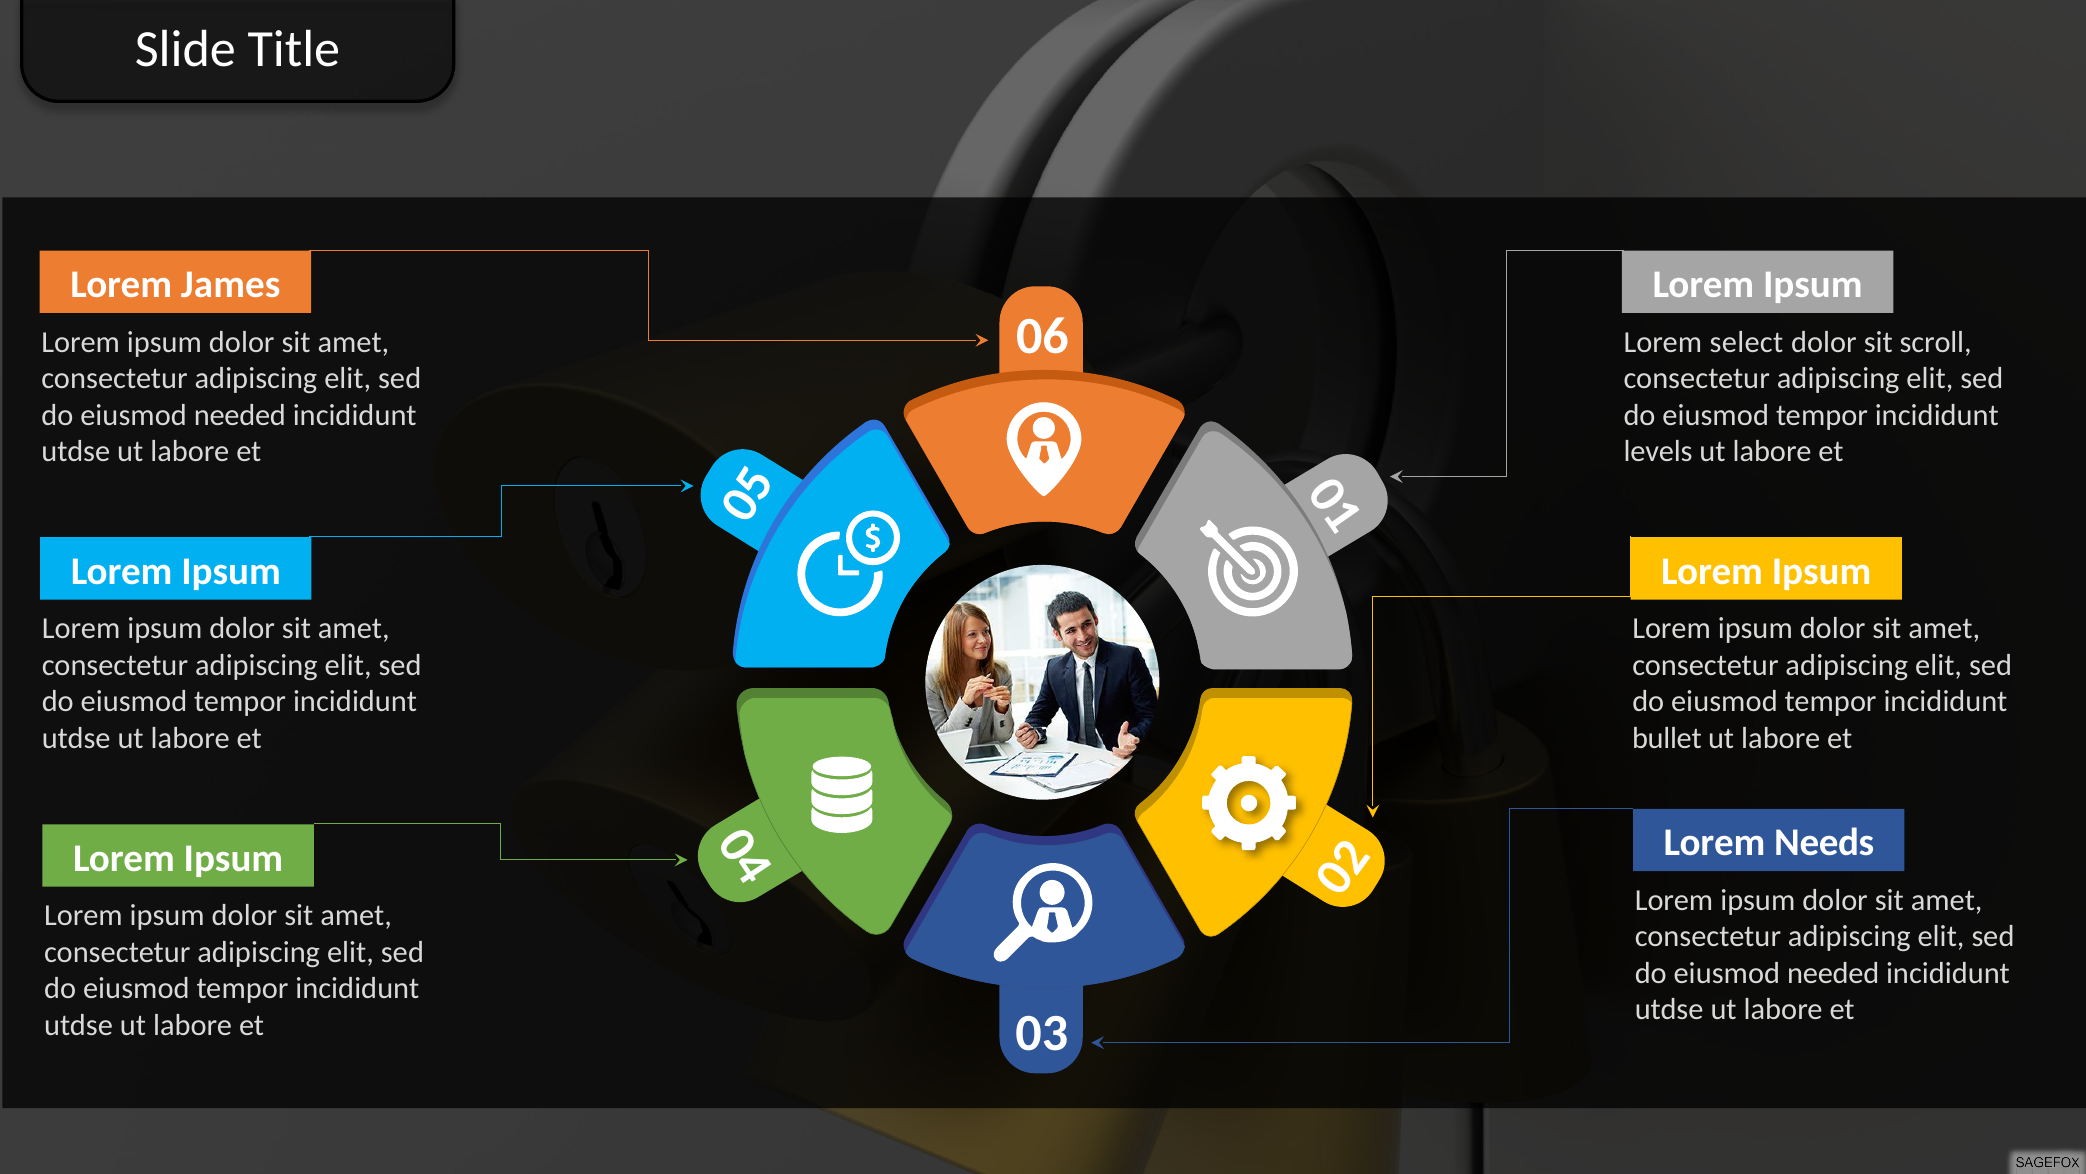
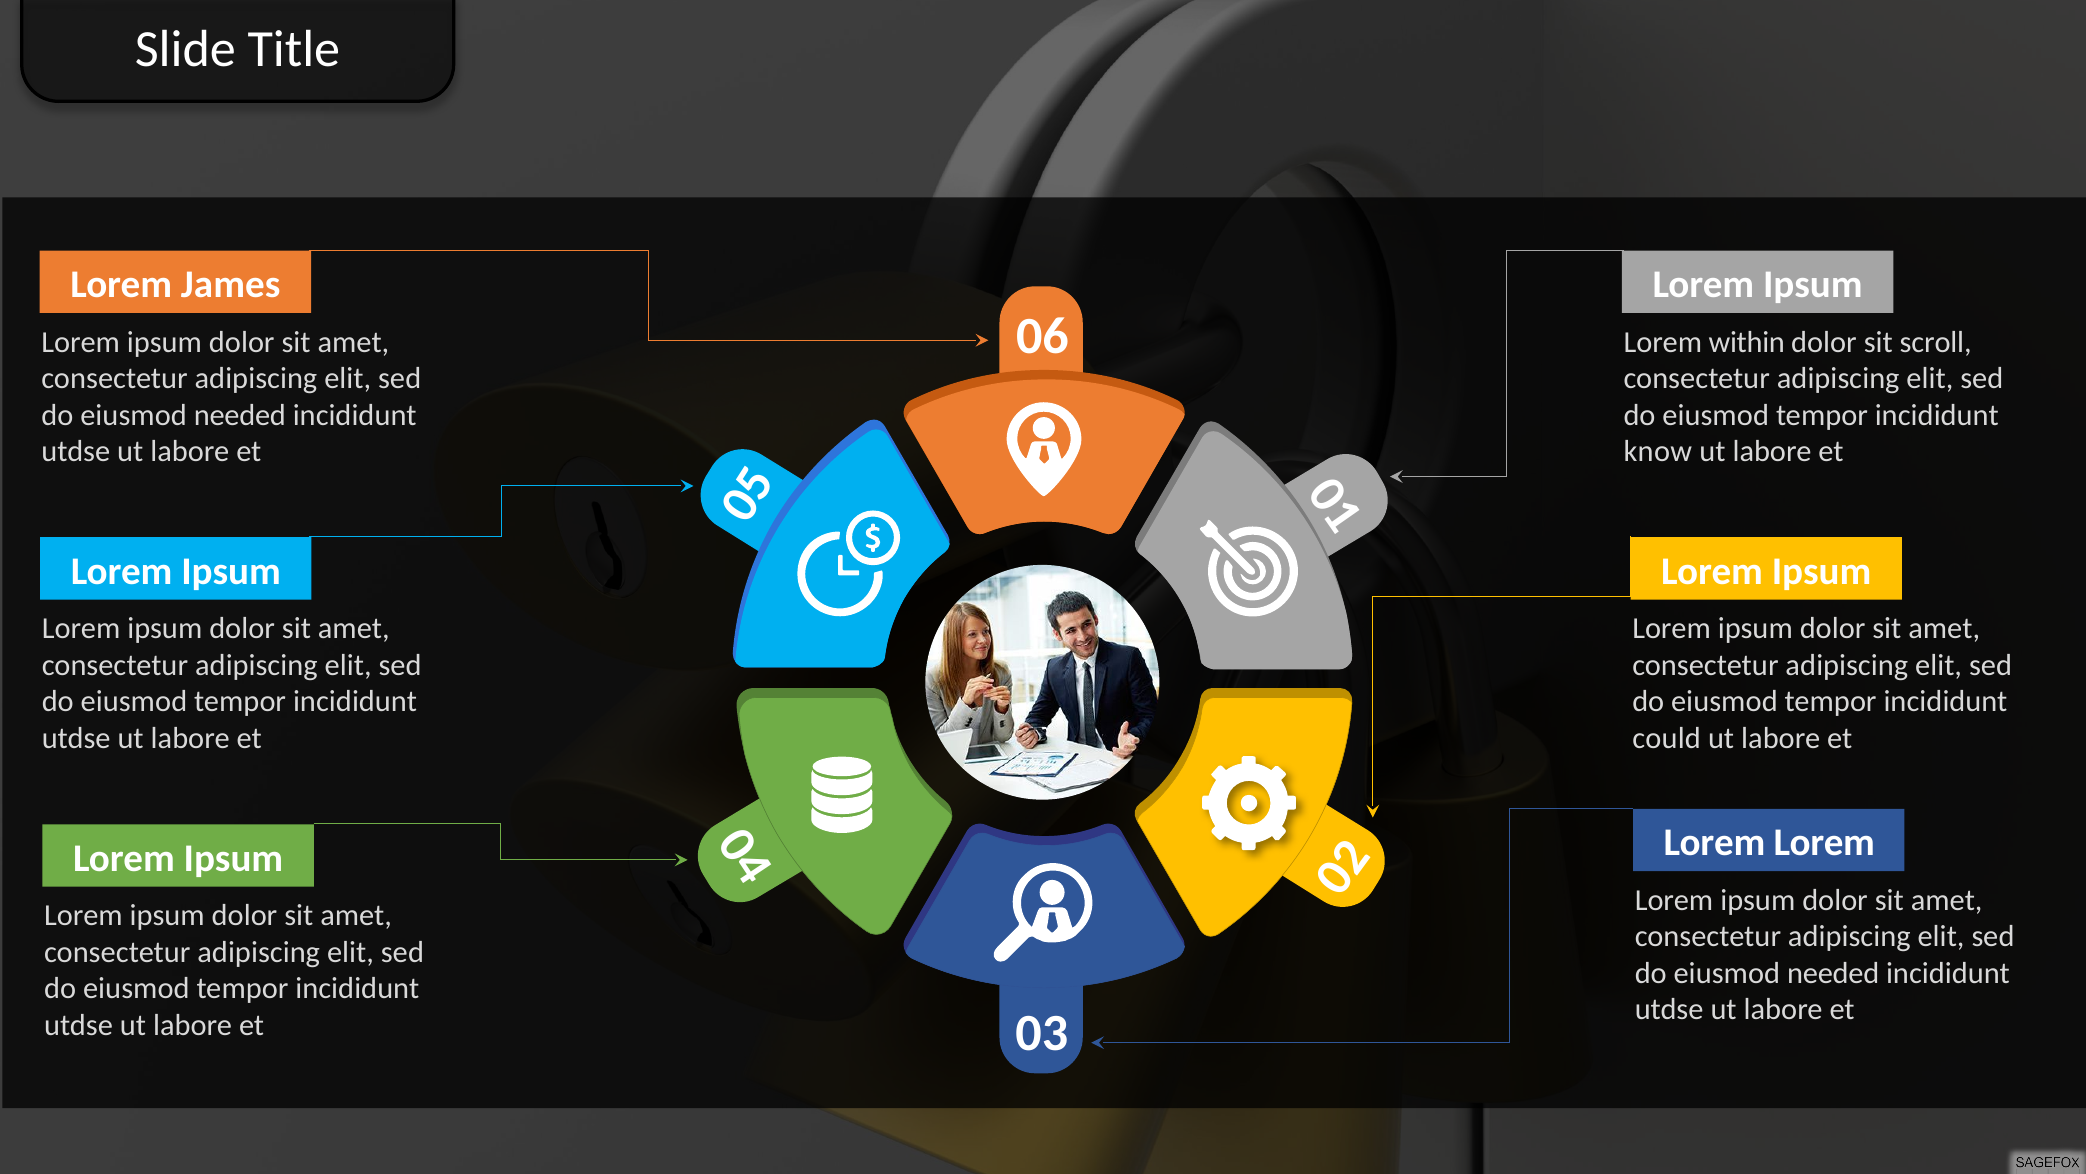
select: select -> within
levels: levels -> know
bullet: bullet -> could
Needs at (1824, 842): Needs -> Lorem
